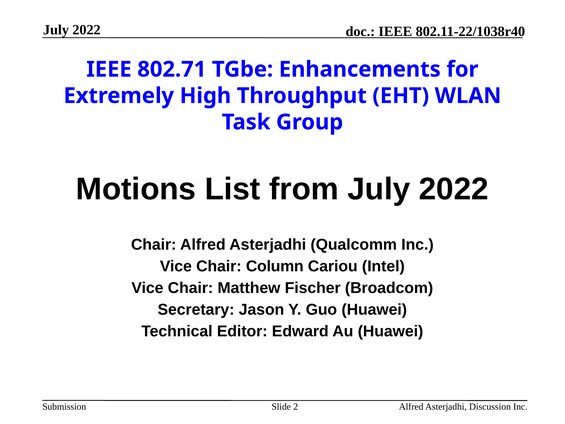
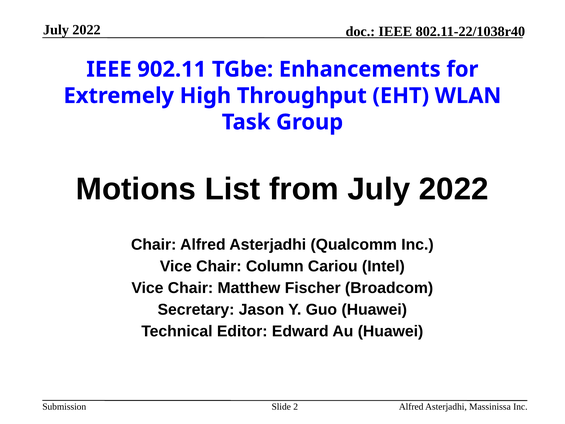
802.71: 802.71 -> 902.11
Discussion: Discussion -> Massinissa
